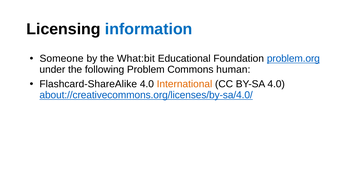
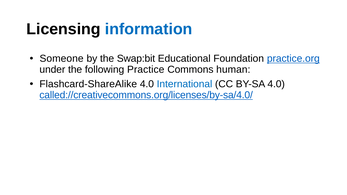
What:bit: What:bit -> Swap:bit
problem.org: problem.org -> practice.org
Problem: Problem -> Practice
International colour: orange -> blue
about://creativecommons.org/licenses/by-sa/4.0/: about://creativecommons.org/licenses/by-sa/4.0/ -> called://creativecommons.org/licenses/by-sa/4.0/
